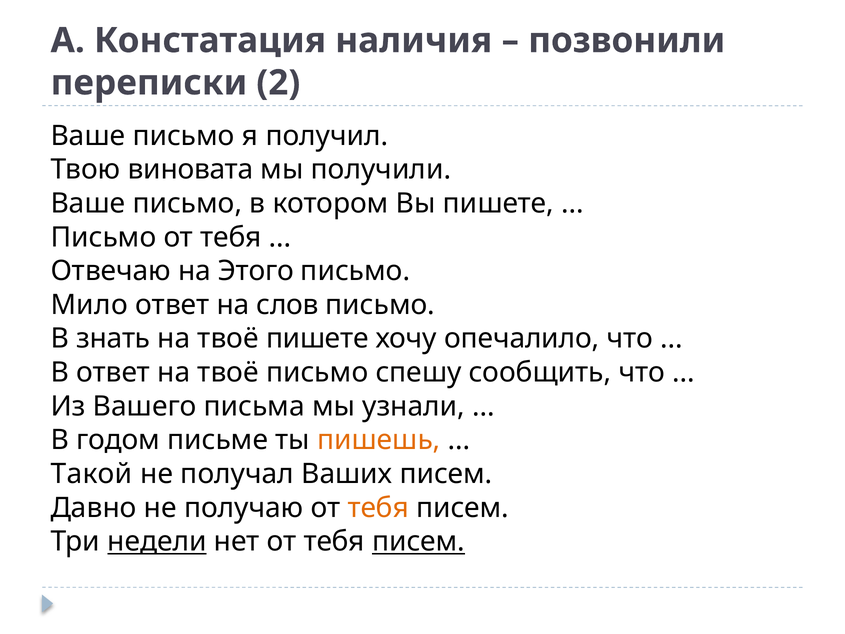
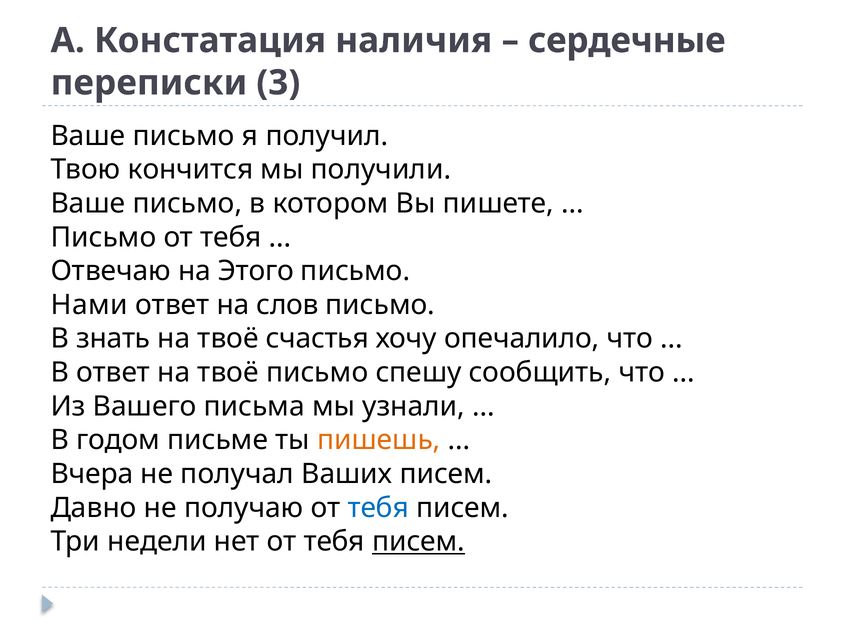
позвонили: позвонили -> сердечные
2: 2 -> 3
виновата: виновата -> кончится
Мило: Мило -> Нами
твоё пишете: пишете -> счастья
Такой: Такой -> Вчера
тебя at (378, 508) colour: orange -> blue
недели underline: present -> none
